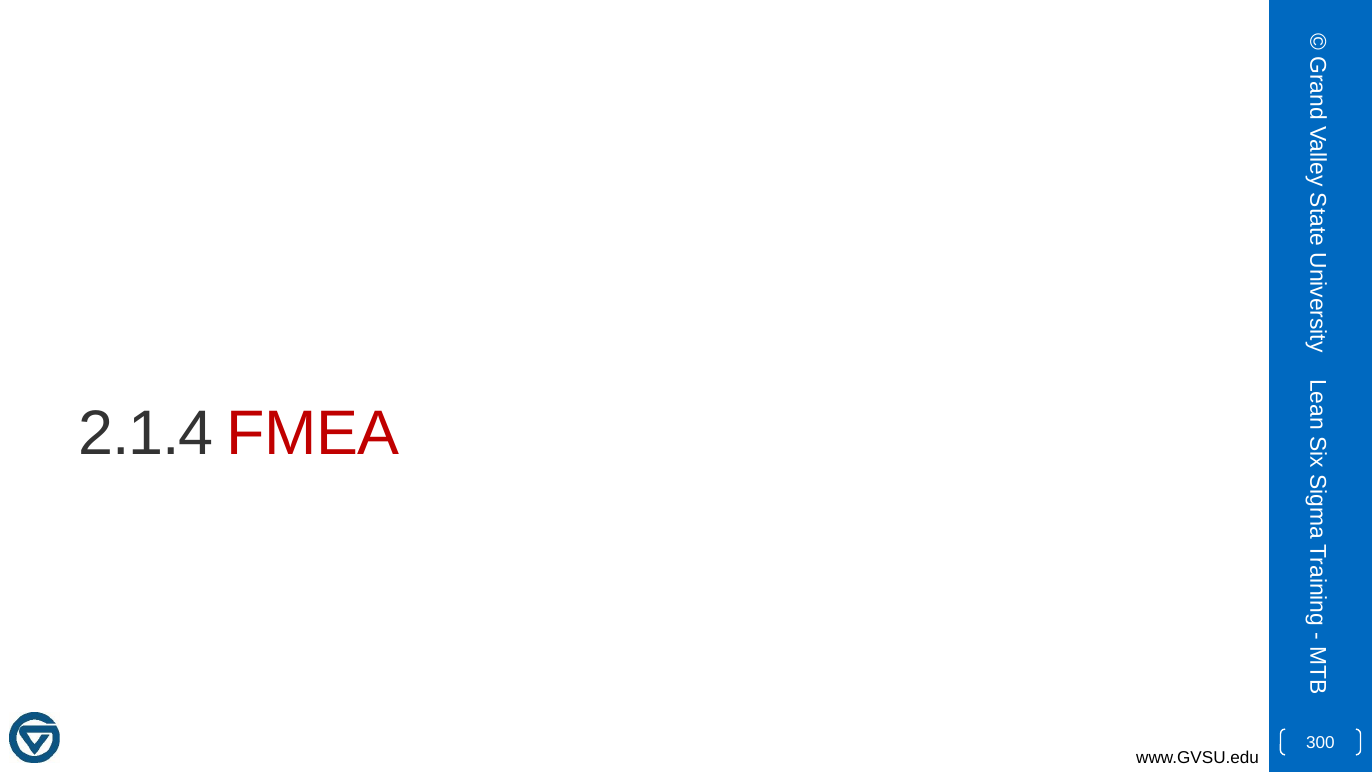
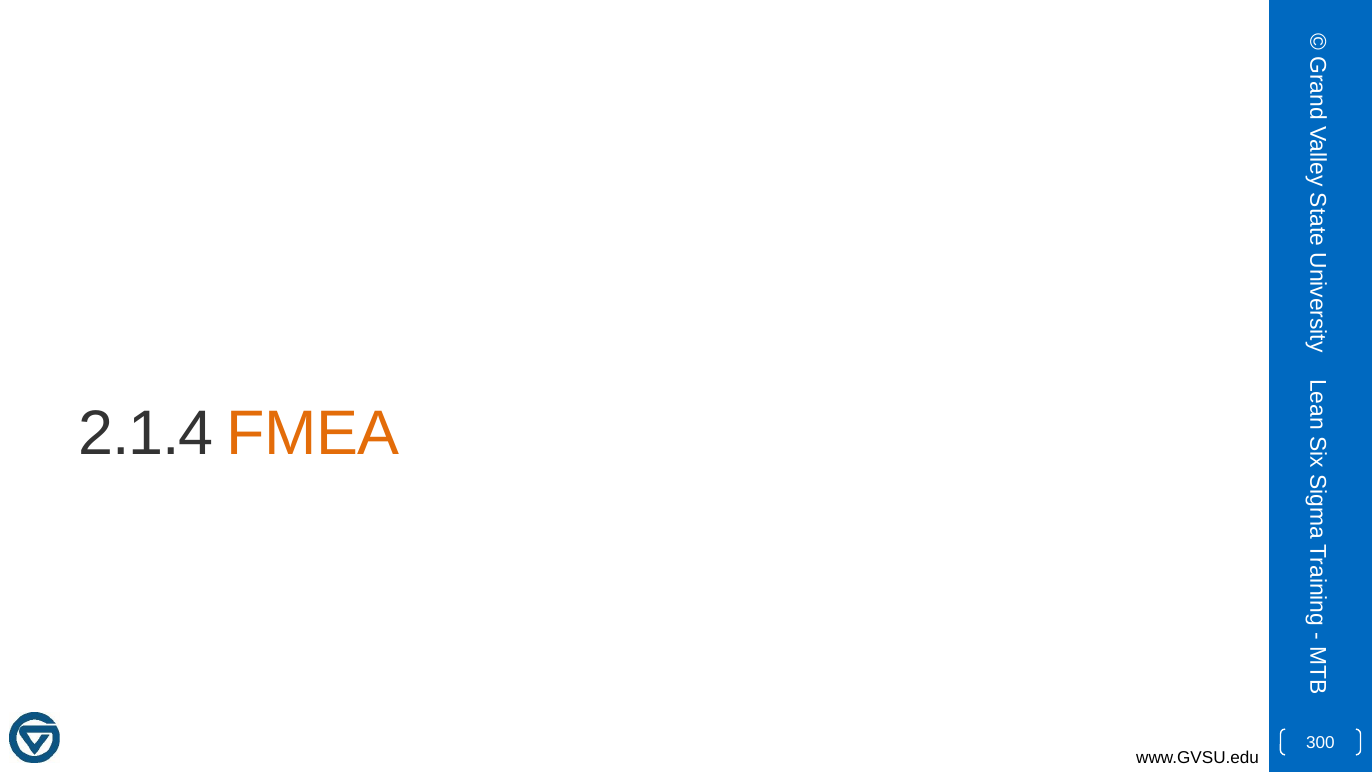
FMEA colour: red -> orange
